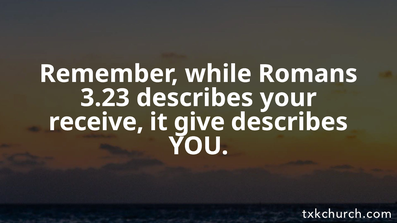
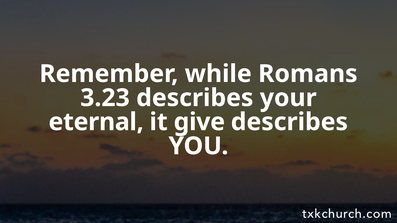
receive: receive -> eternal
